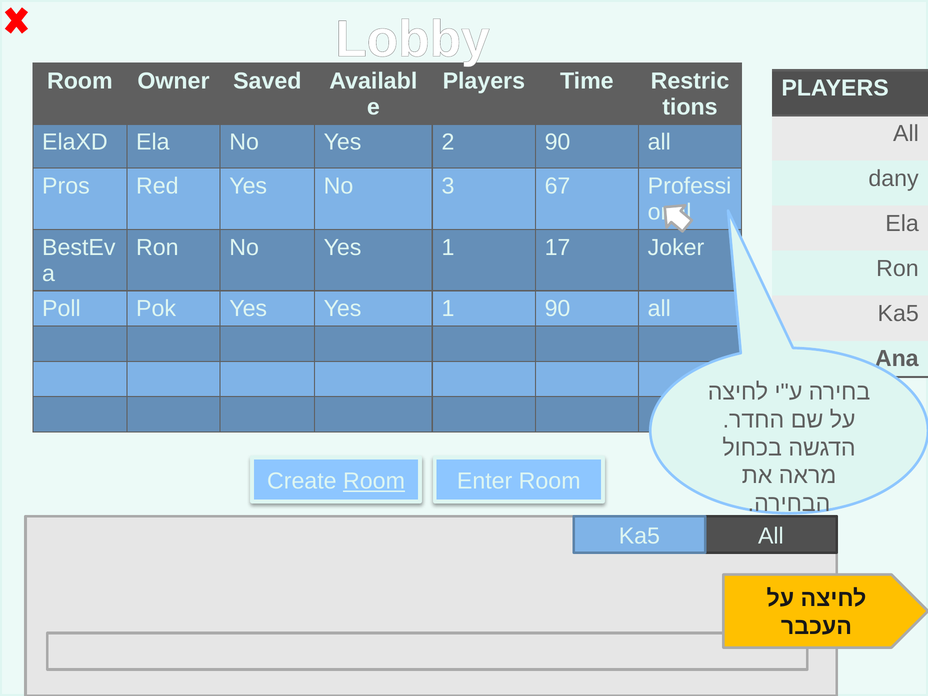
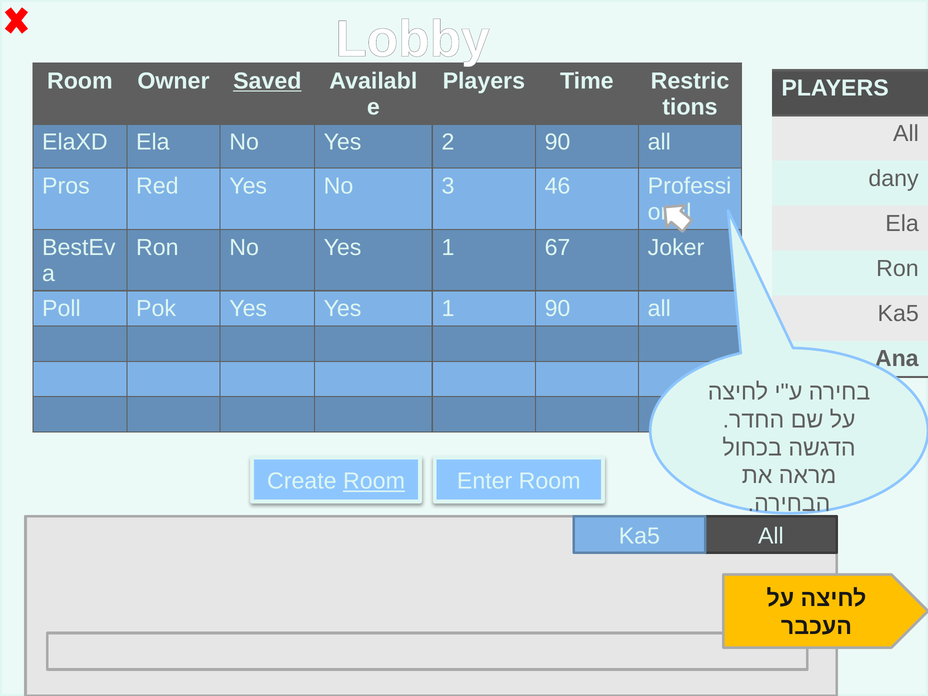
Saved underline: none -> present
67: 67 -> 46
17: 17 -> 67
